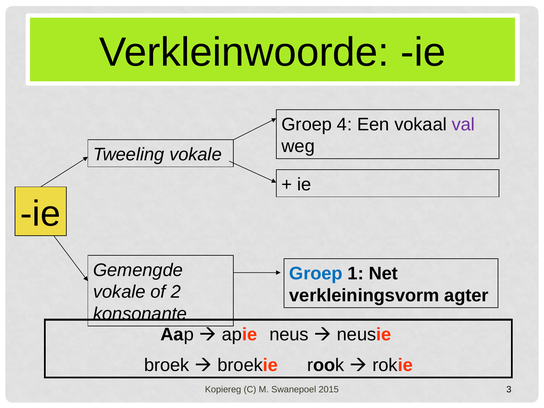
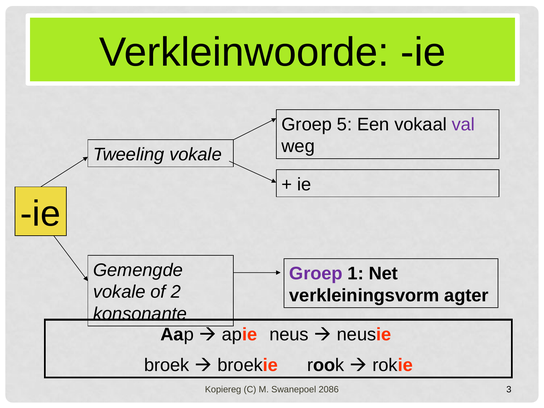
4: 4 -> 5
Groep at (316, 274) colour: blue -> purple
2015: 2015 -> 2086
